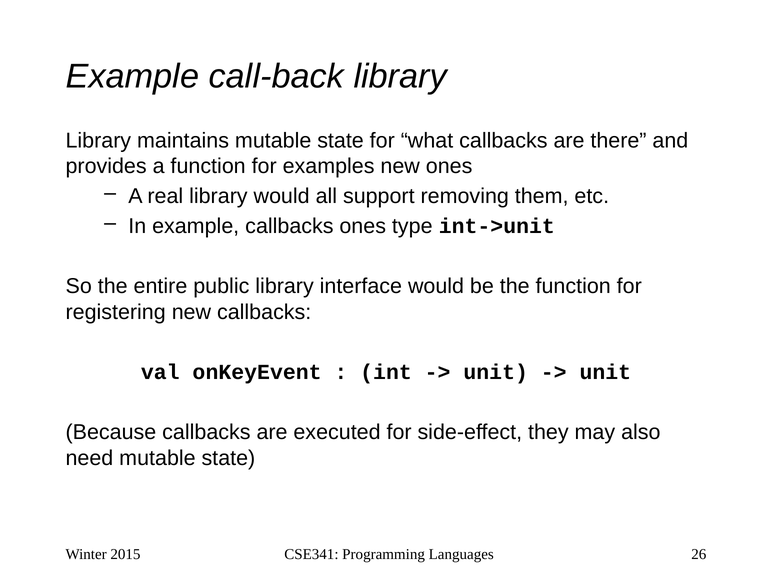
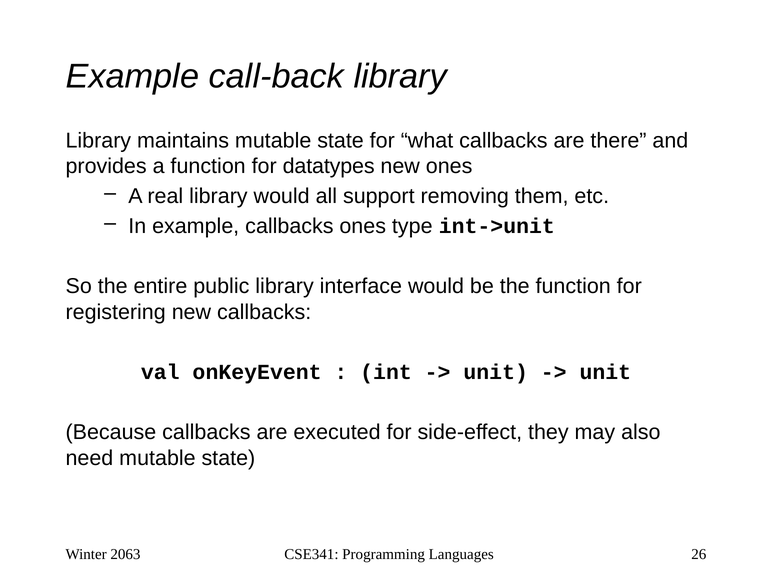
examples: examples -> datatypes
2015: 2015 -> 2063
